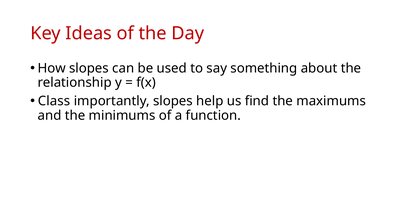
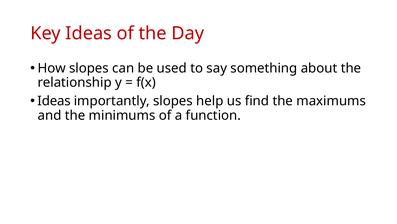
Class at (54, 101): Class -> Ideas
